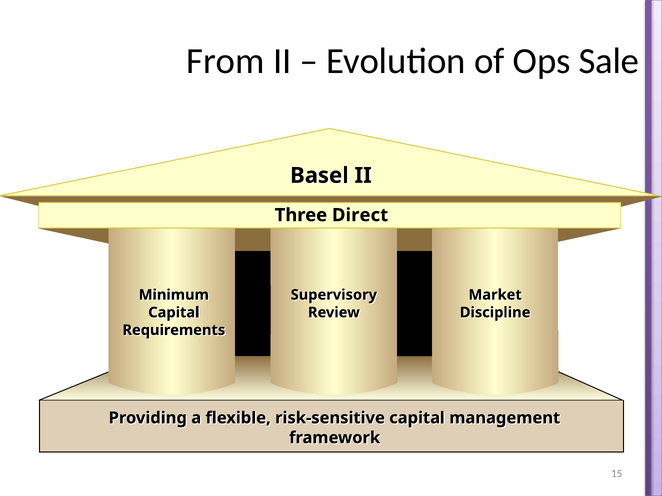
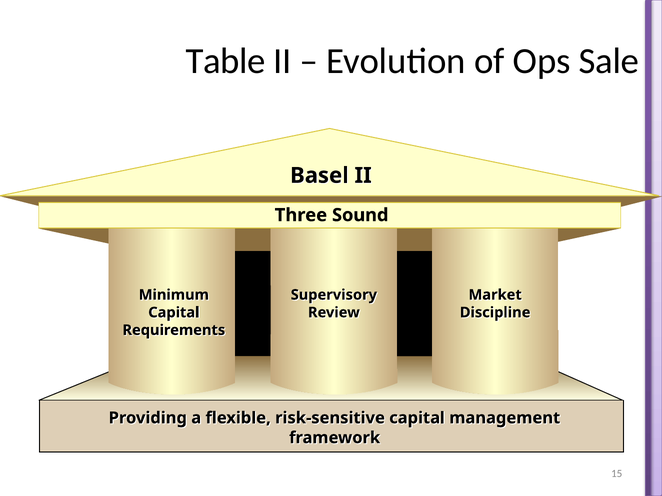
From: From -> Table
Direct: Direct -> Sound
